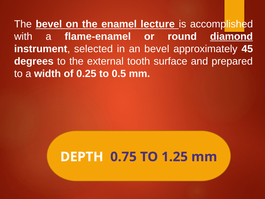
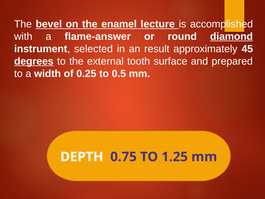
flame-enamel: flame-enamel -> flame-answer
an bevel: bevel -> result
degrees underline: none -> present
